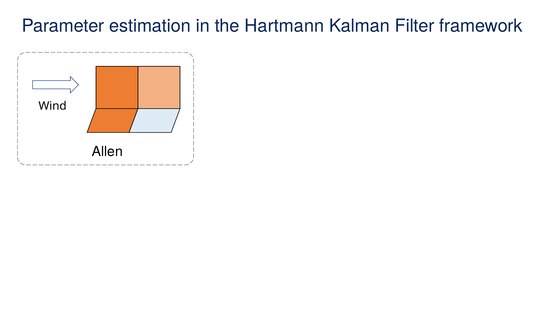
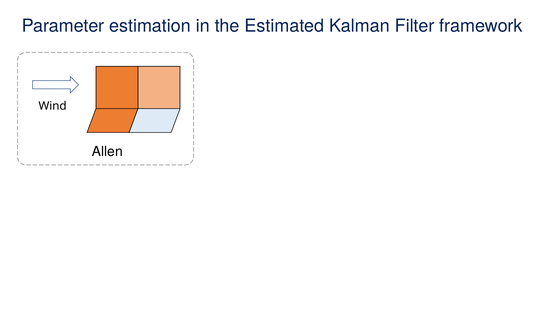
Hartmann: Hartmann -> Estimated
